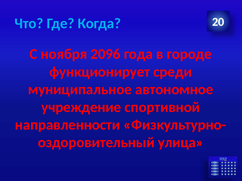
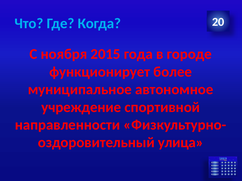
2096: 2096 -> 2015
среди: среди -> более
